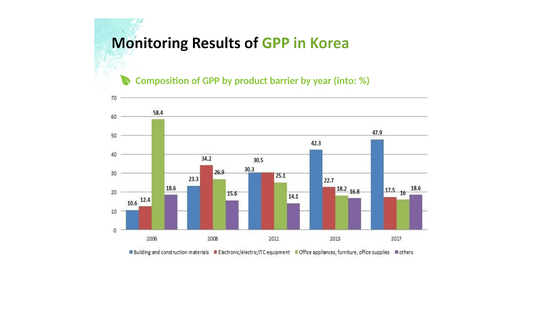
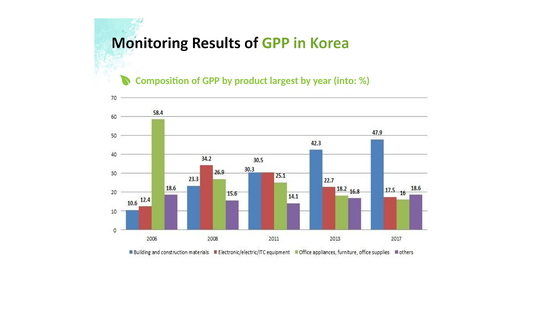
barrier: barrier -> largest
